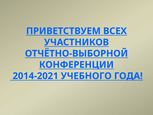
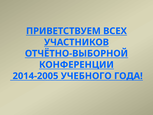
2014-2021: 2014-2021 -> 2014-2005
